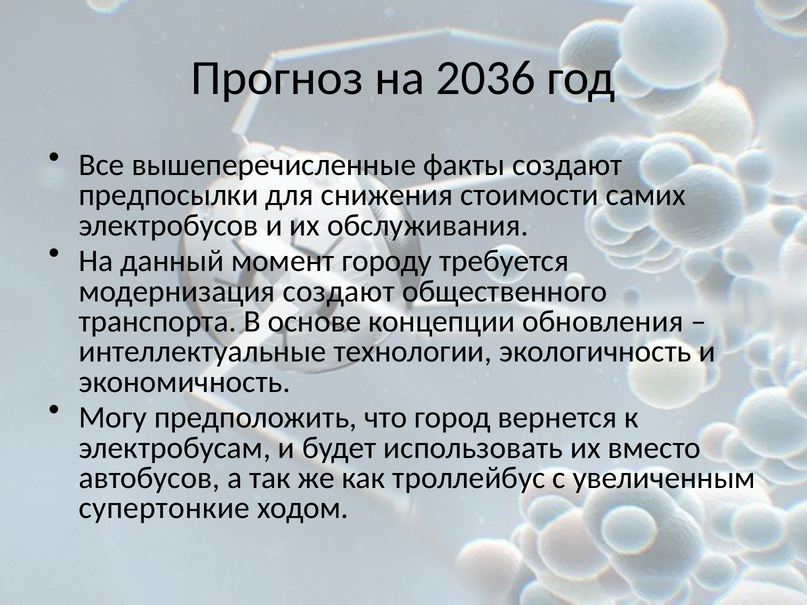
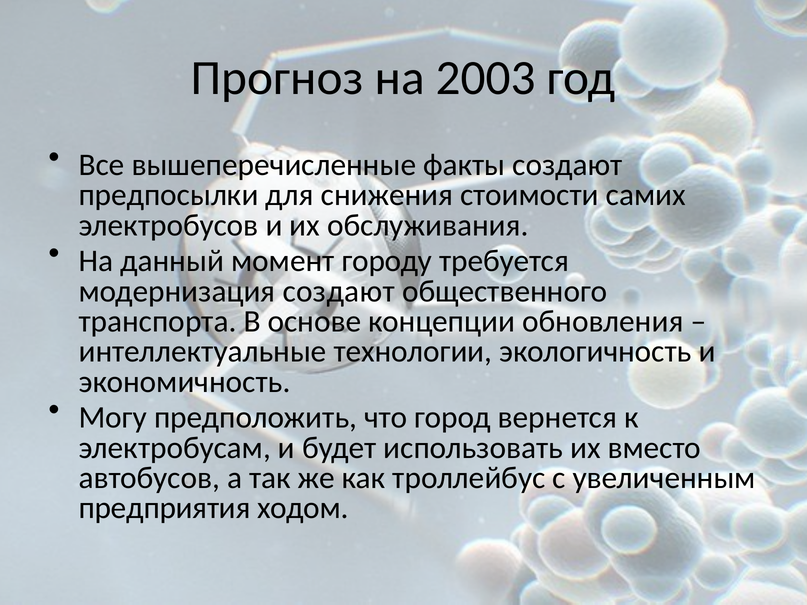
2036: 2036 -> 2003
супертонкие: супертонкие -> предприятия
